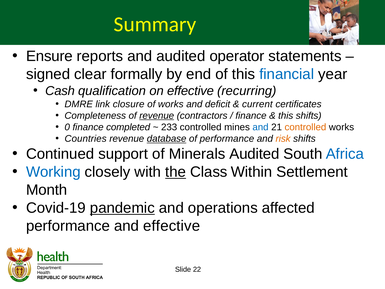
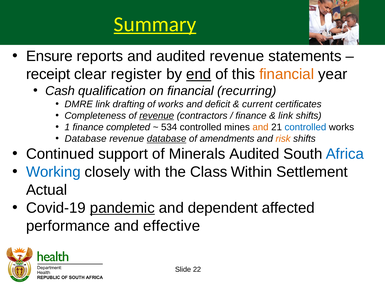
Summary underline: none -> present
audited operator: operator -> revenue
signed: signed -> receipt
formally: formally -> register
end underline: none -> present
financial at (287, 74) colour: blue -> orange
on effective: effective -> financial
closure: closure -> drafting
this at (286, 116): this -> link
0: 0 -> 1
233: 233 -> 534
and at (260, 127) colour: blue -> orange
controlled at (305, 127) colour: orange -> blue
Countries at (86, 139): Countries -> Database
of performance: performance -> amendments
the underline: present -> none
Month: Month -> Actual
operations: operations -> dependent
